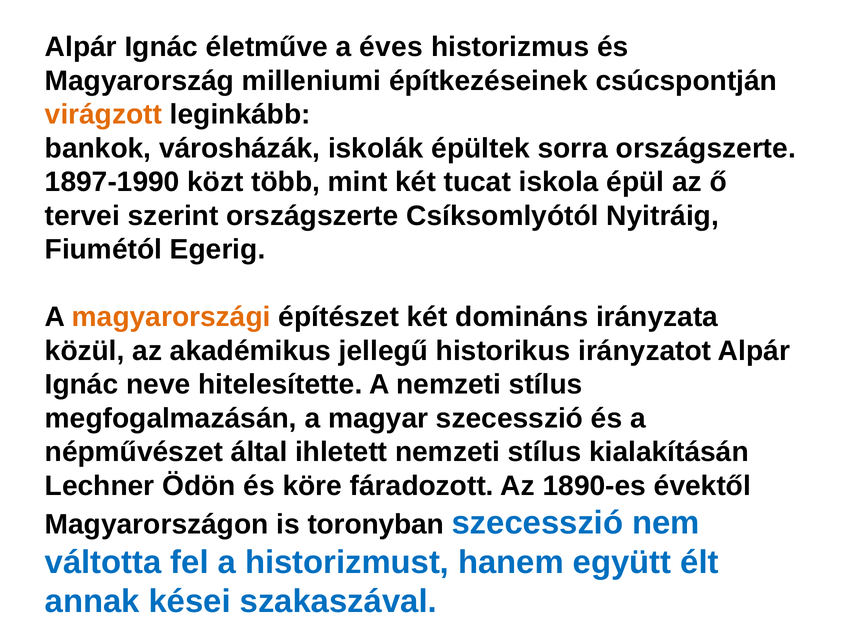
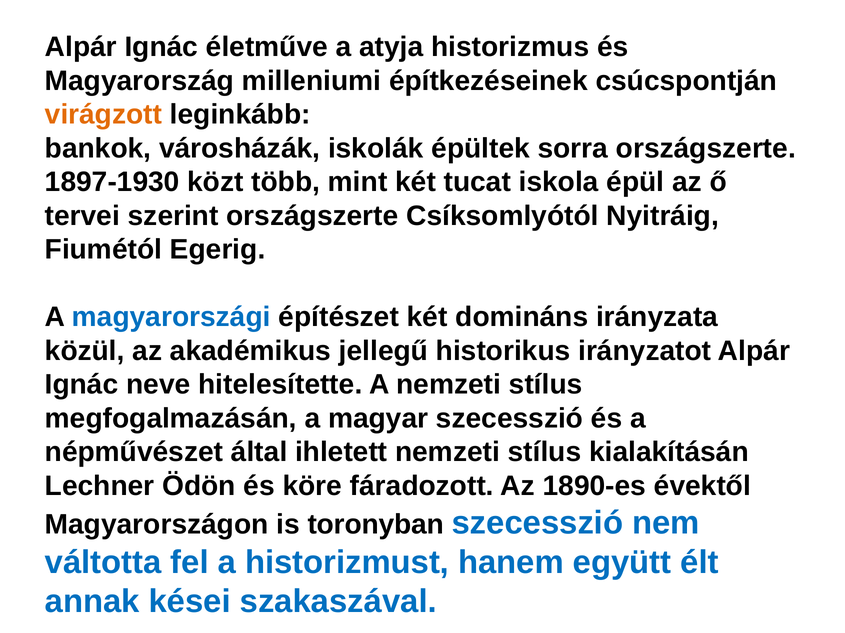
éves: éves -> atyja
1897-1990: 1897-1990 -> 1897-1930
magyarországi colour: orange -> blue
